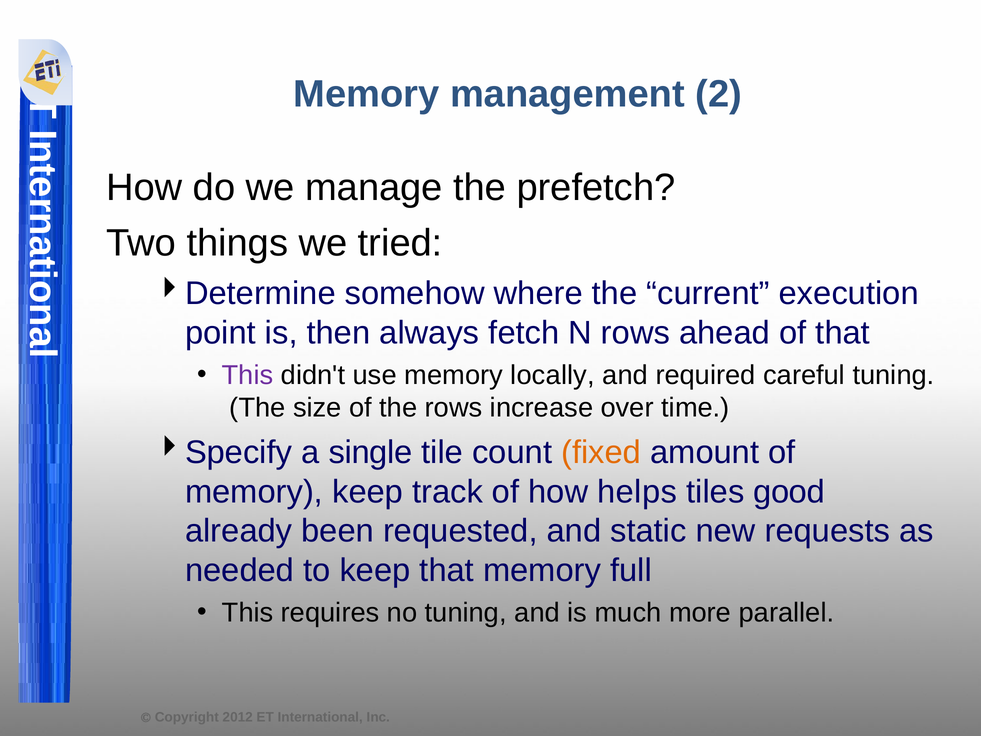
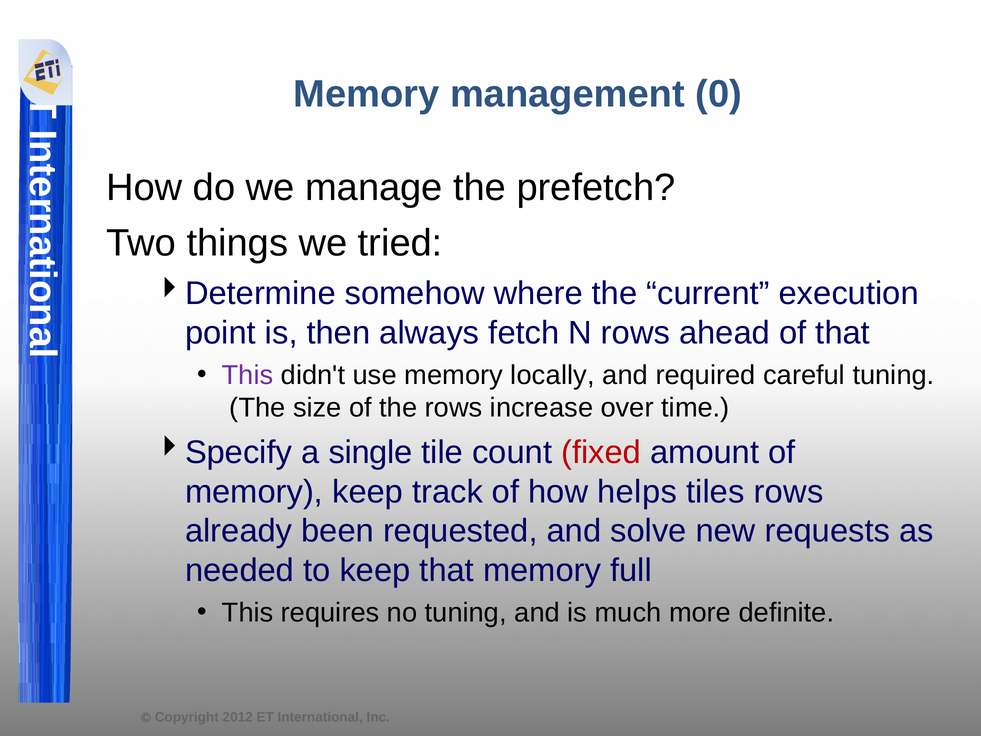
2: 2 -> 0
fixed colour: orange -> red
tiles good: good -> rows
static: static -> solve
parallel: parallel -> definite
